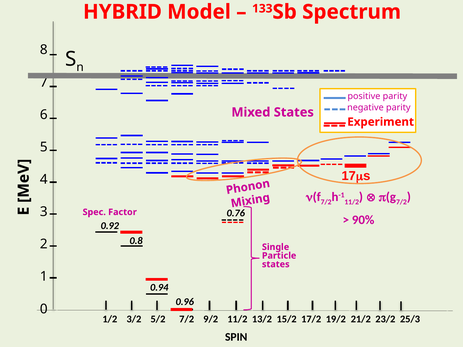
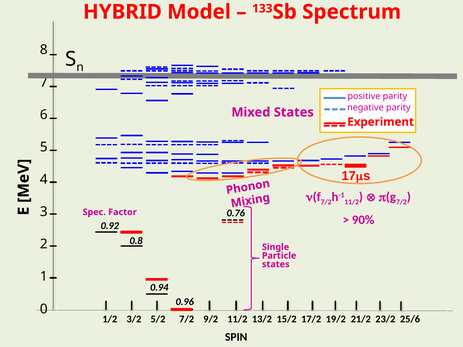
25/3: 25/3 -> 25/6
